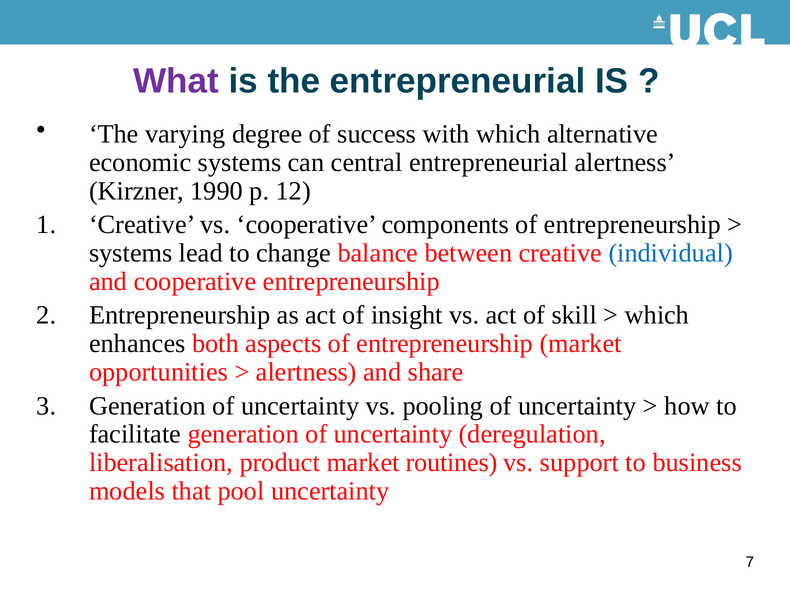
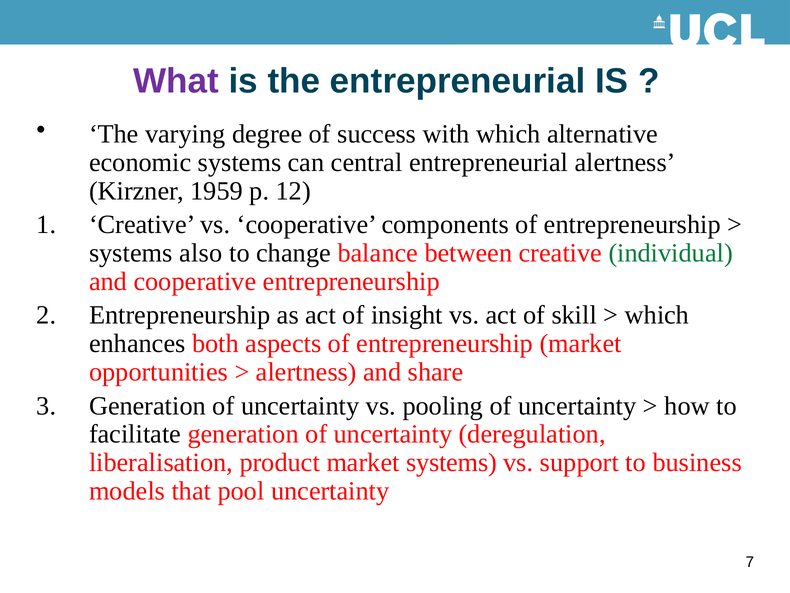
1990: 1990 -> 1959
lead: lead -> also
individual colour: blue -> green
market routines: routines -> systems
